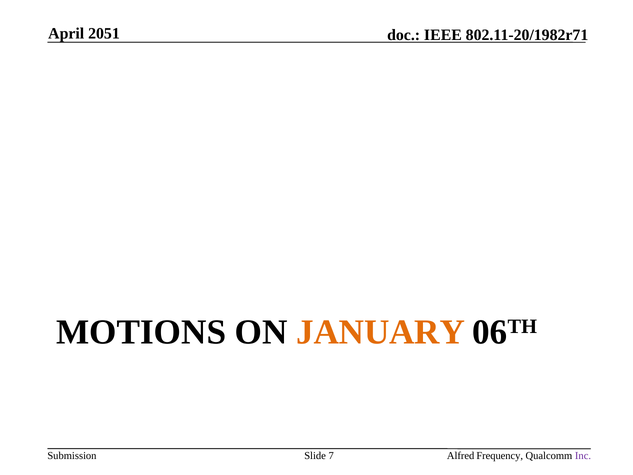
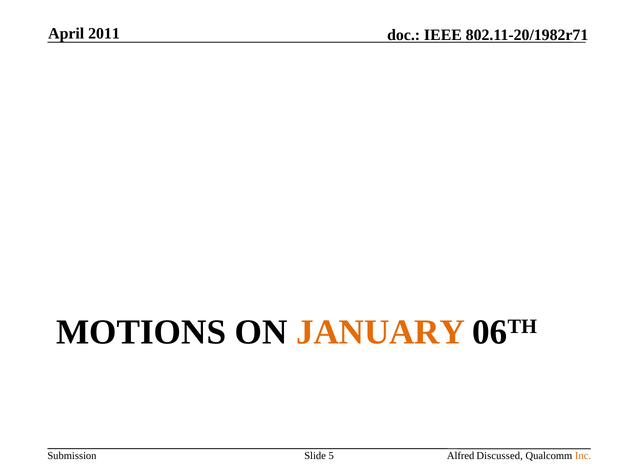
2051: 2051 -> 2011
7: 7 -> 5
Frequency: Frequency -> Discussed
Inc colour: purple -> orange
